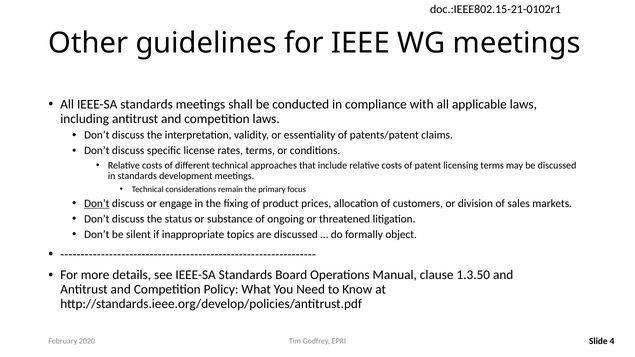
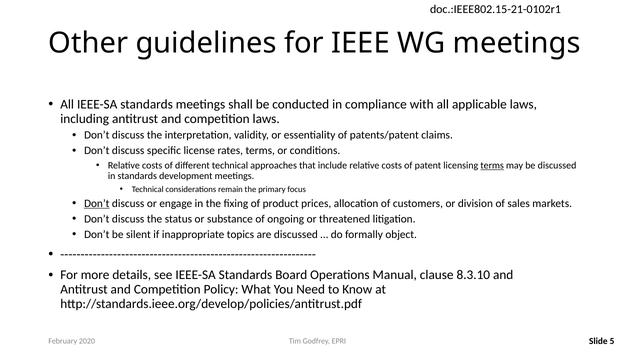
terms at (492, 166) underline: none -> present
1.3.50: 1.3.50 -> 8.3.10
4: 4 -> 5
